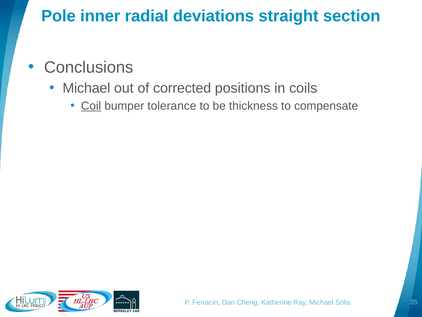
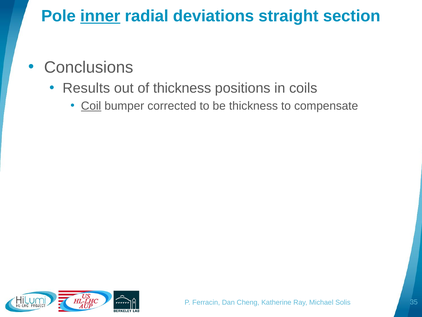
inner underline: none -> present
Michael at (86, 88): Michael -> Results
of corrected: corrected -> thickness
tolerance: tolerance -> corrected
